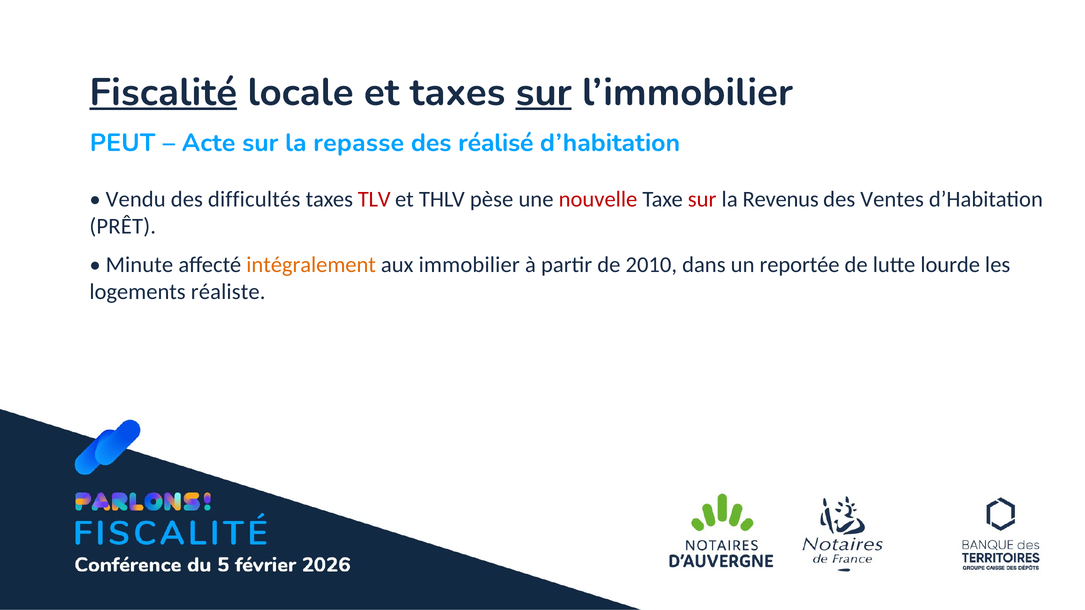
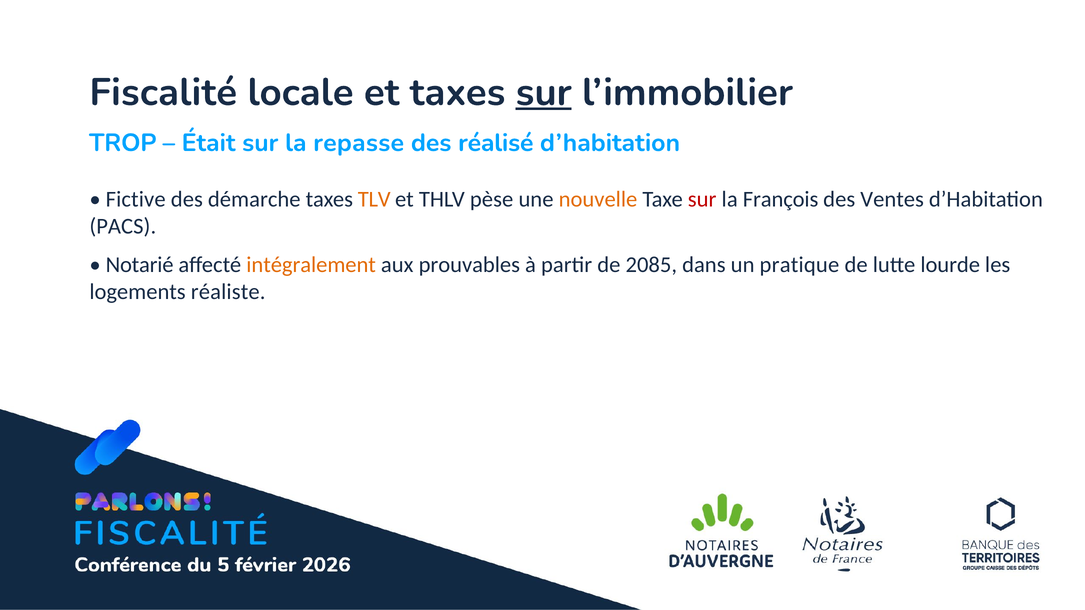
Fiscalité underline: present -> none
PEUT: PEUT -> TROP
Acte: Acte -> Était
Vendu: Vendu -> Fictive
difficultés: difficultés -> démarche
TLV colour: red -> orange
nouvelle colour: red -> orange
Revenus: Revenus -> François
PRÊT: PRÊT -> PACS
Minute: Minute -> Notarié
immobilier: immobilier -> prouvables
2010: 2010 -> 2085
reportée: reportée -> pratique
